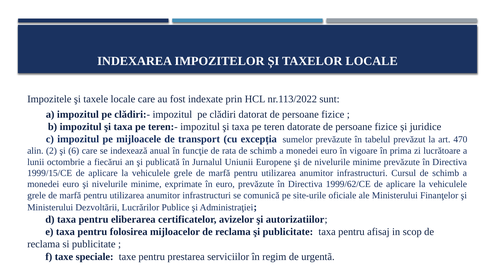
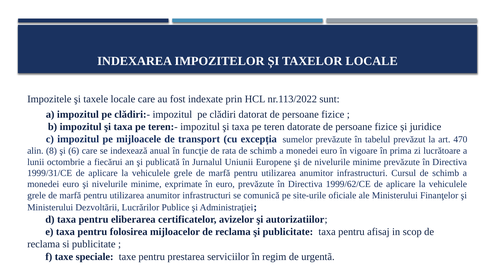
2: 2 -> 8
1999/15/CE: 1999/15/CE -> 1999/31/CE
